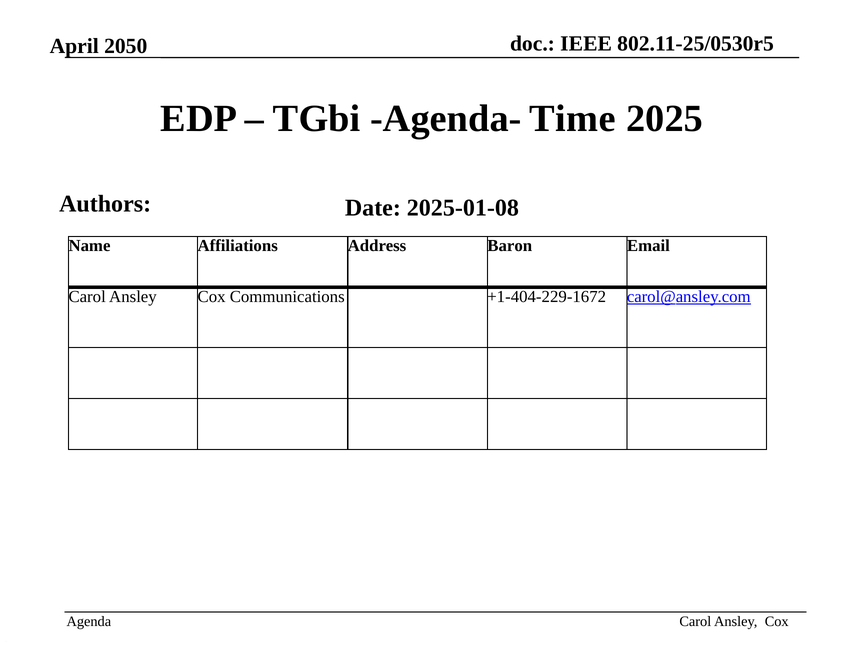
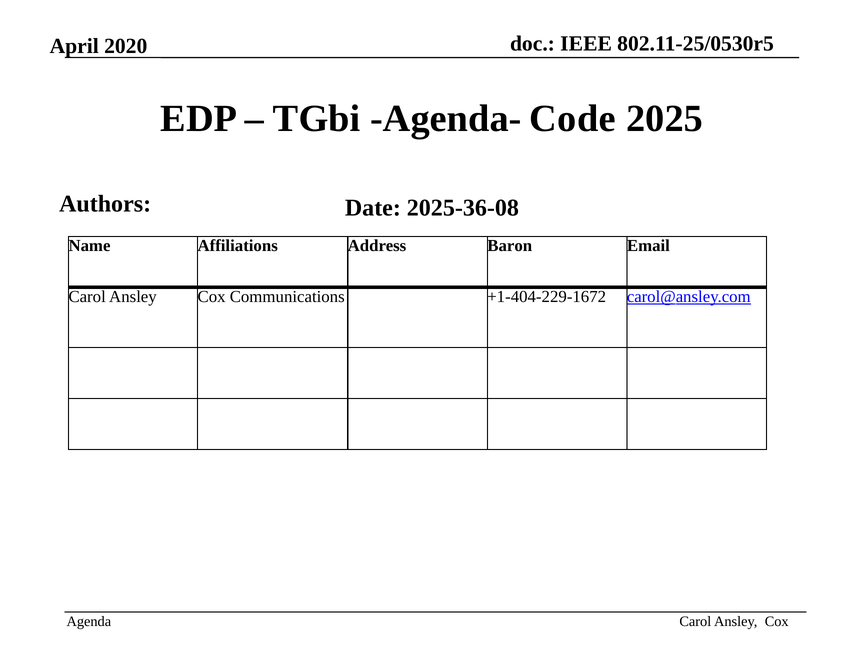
2050: 2050 -> 2020
Time: Time -> Code
2025-01-08: 2025-01-08 -> 2025-36-08
